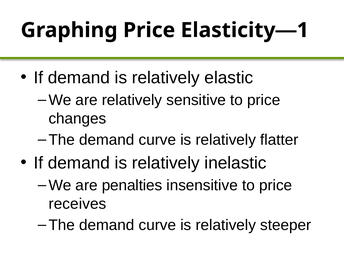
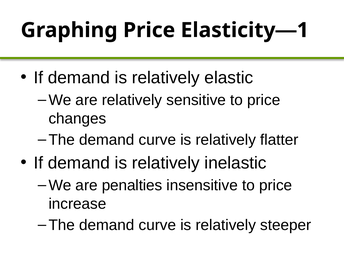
receives: receives -> increase
